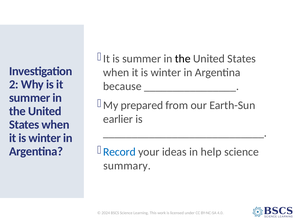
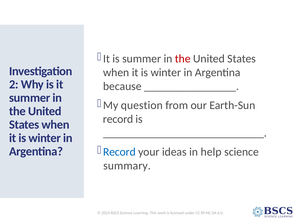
the at (183, 59) colour: black -> red
prepared: prepared -> question
earlier at (118, 119): earlier -> record
